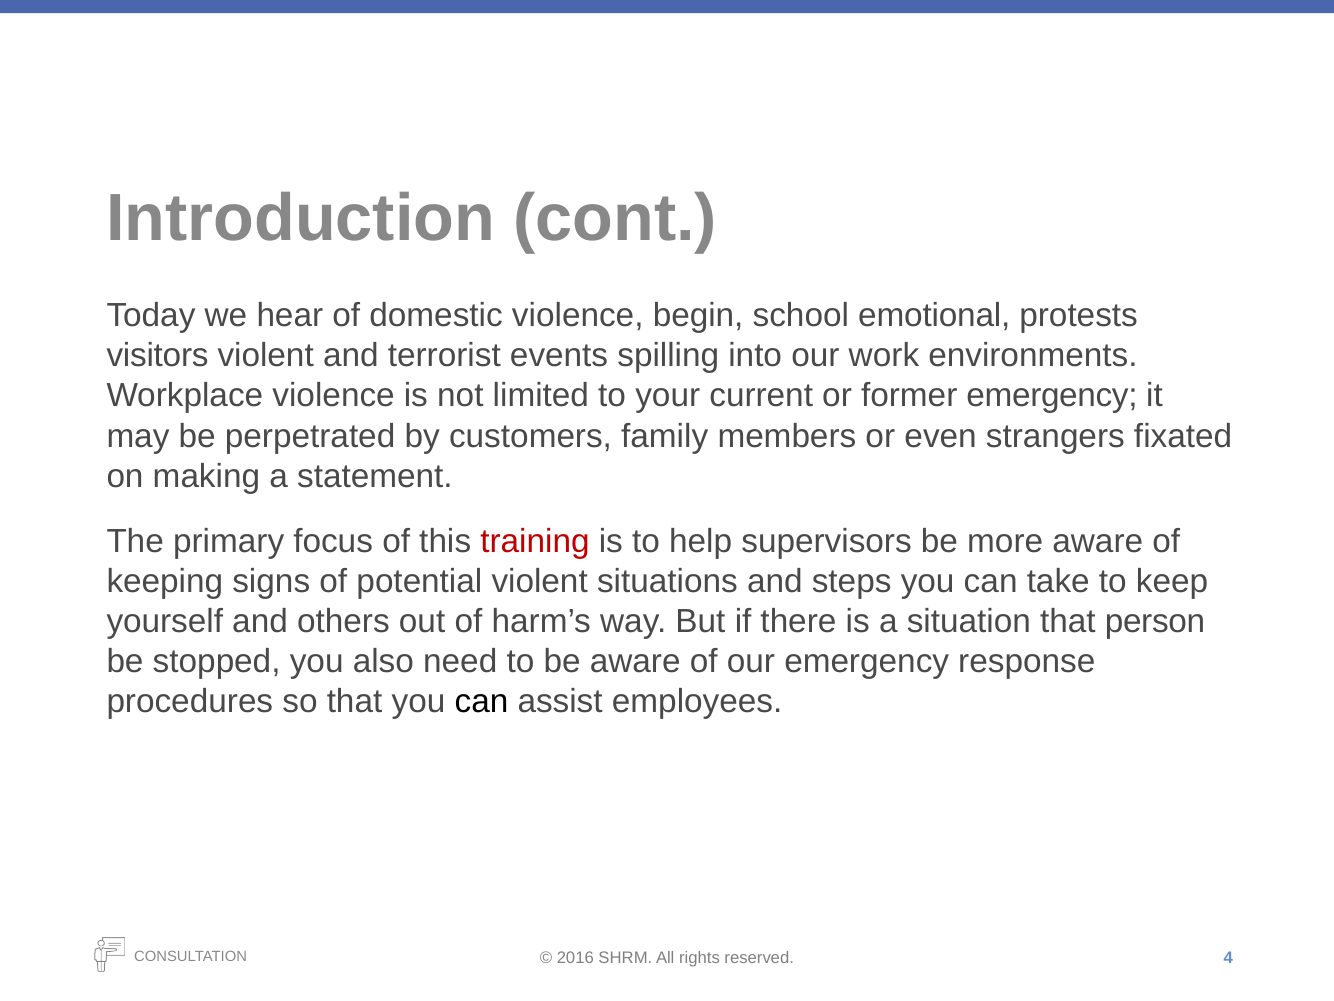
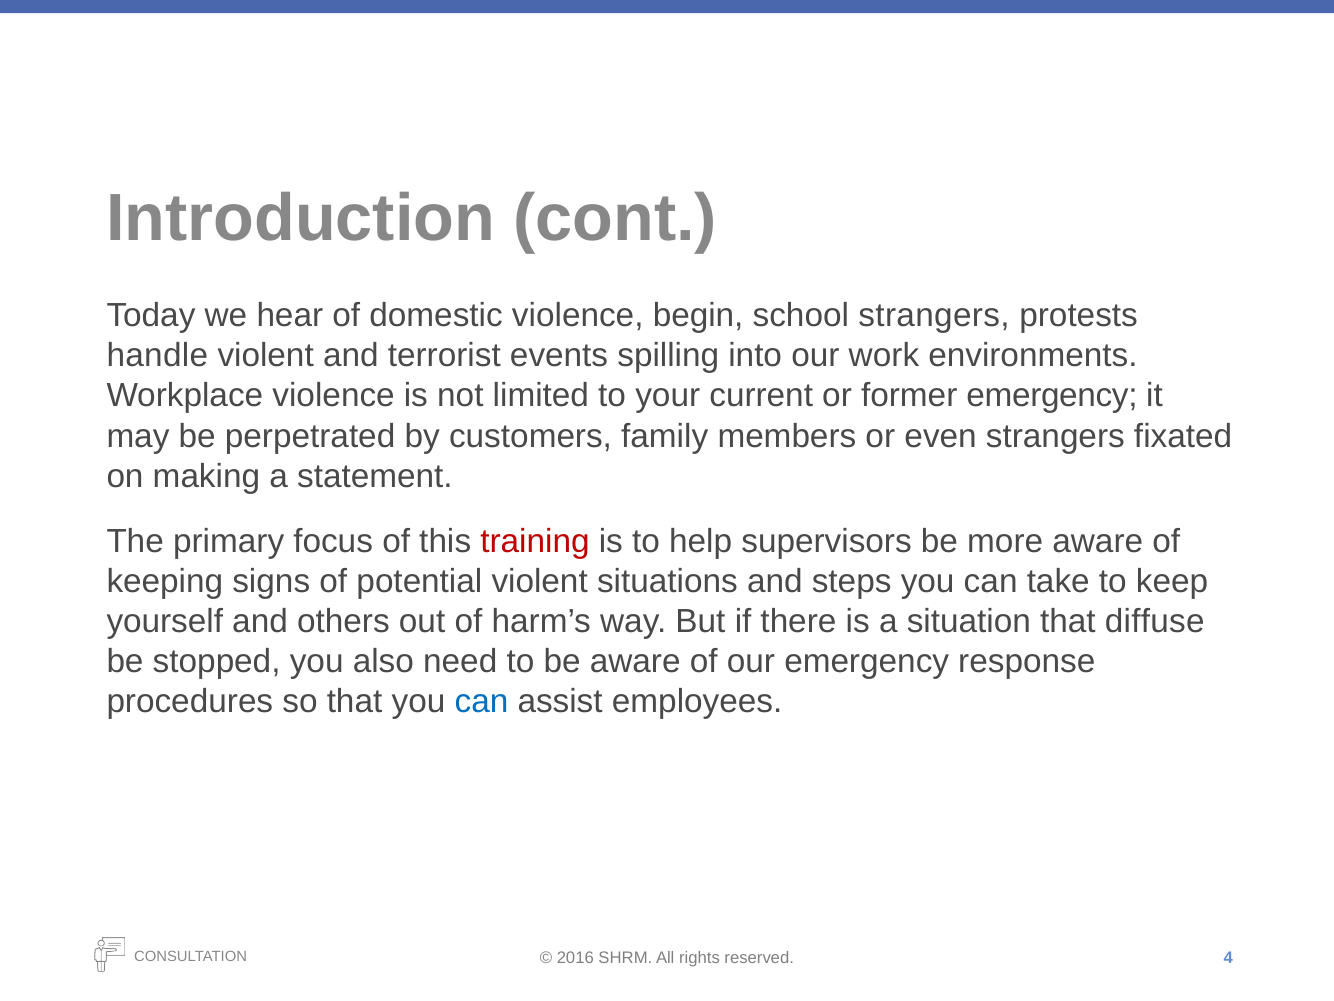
school emotional: emotional -> strangers
visitors: visitors -> handle
person: person -> diffuse
can at (481, 701) colour: black -> blue
